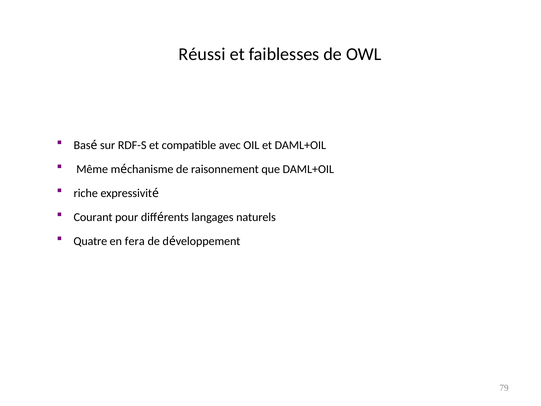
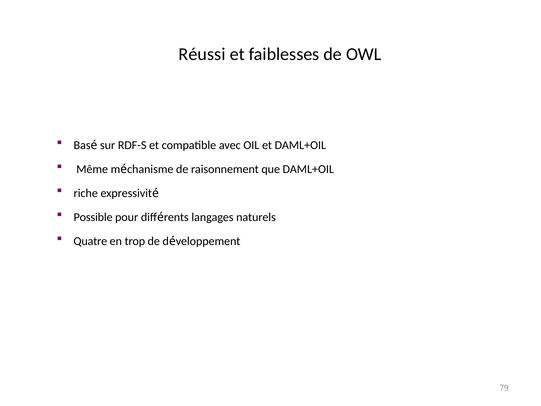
Courant: Courant -> Possible
fera: fera -> trop
